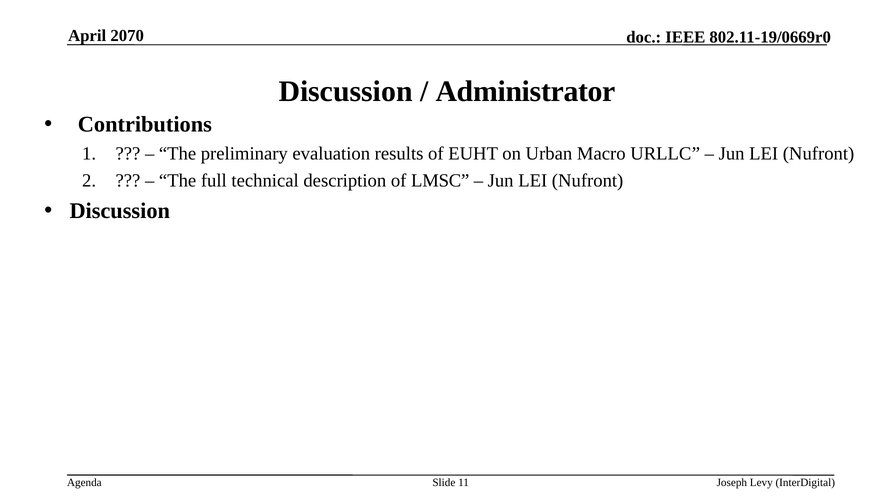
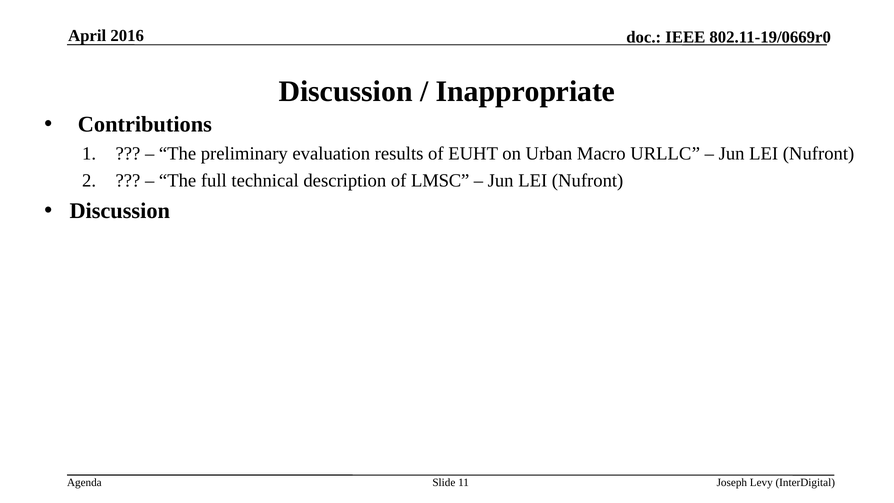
2070: 2070 -> 2016
Administrator: Administrator -> Inappropriate
